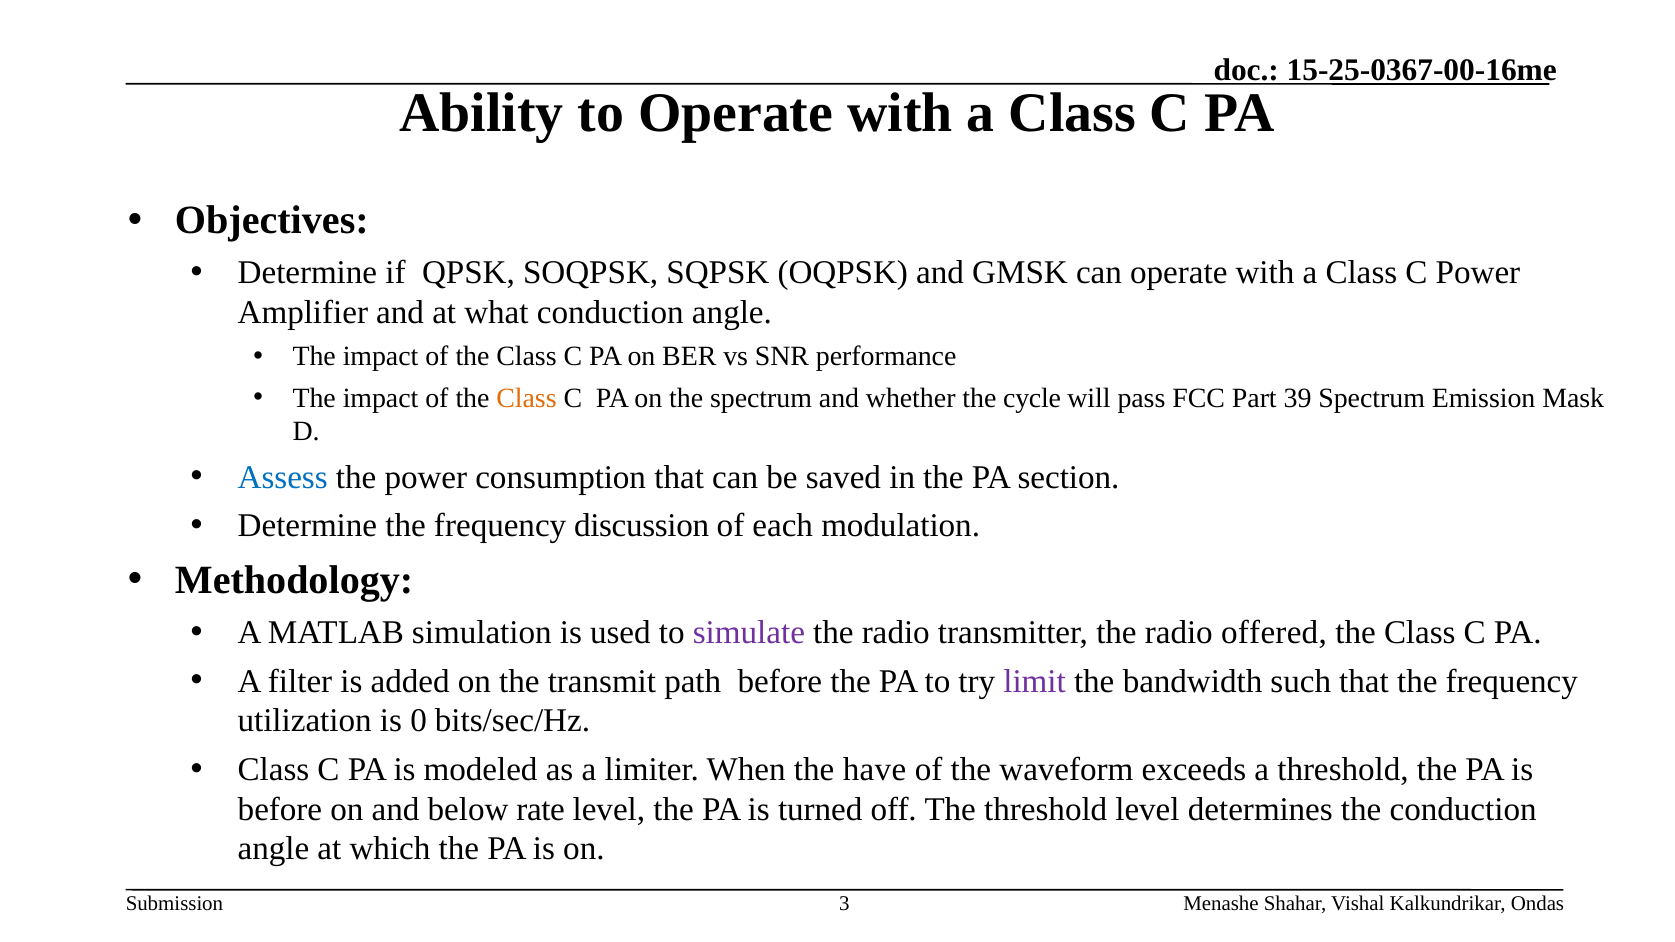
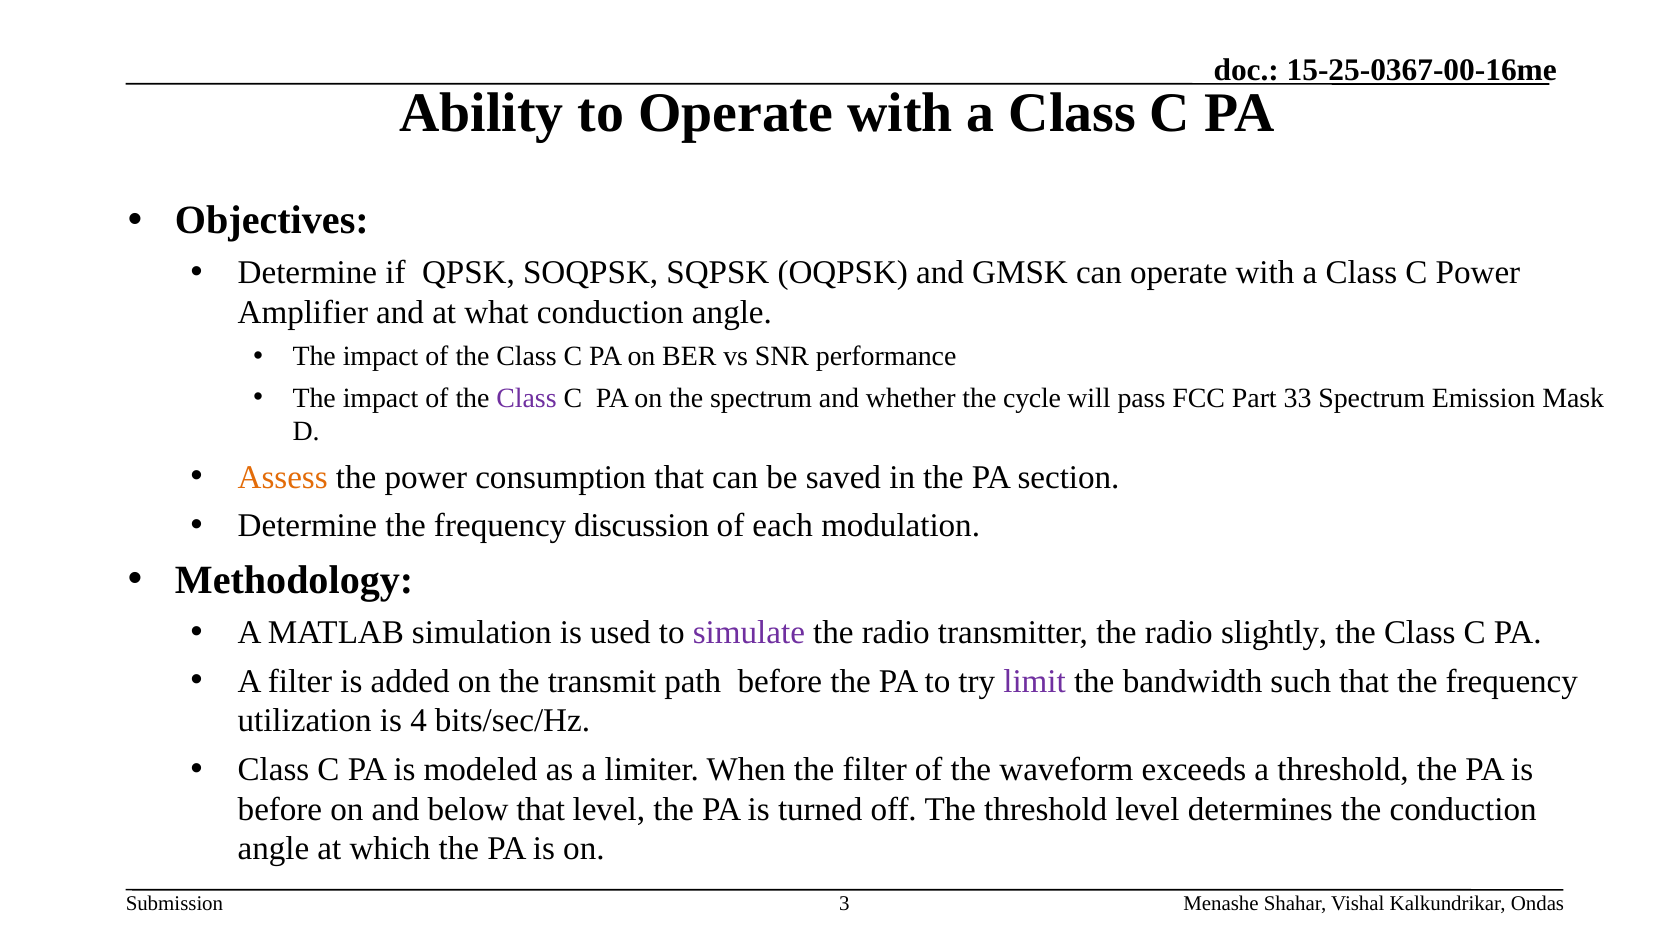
Class at (526, 398) colour: orange -> purple
39: 39 -> 33
Assess colour: blue -> orange
offered: offered -> slightly
0: 0 -> 4
the have: have -> filter
below rate: rate -> that
